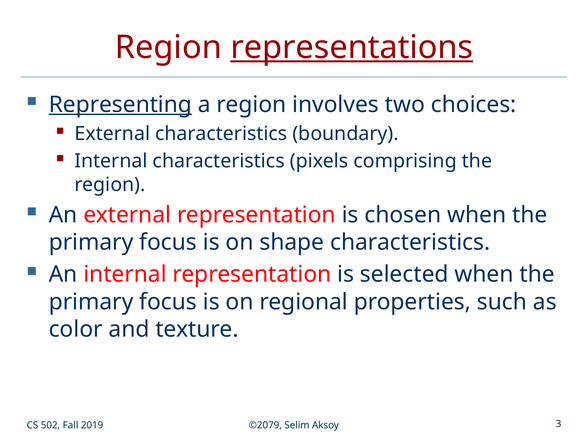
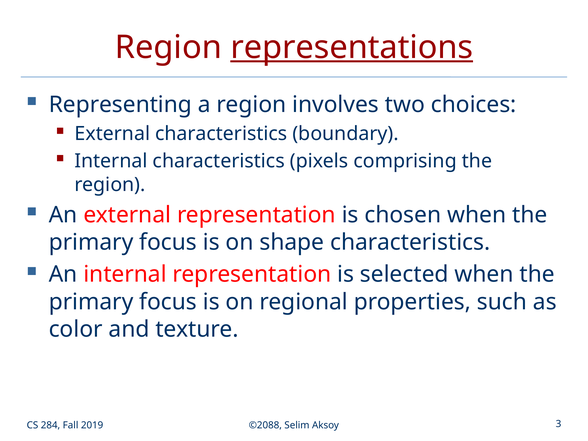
Representing underline: present -> none
502: 502 -> 284
©2079: ©2079 -> ©2088
